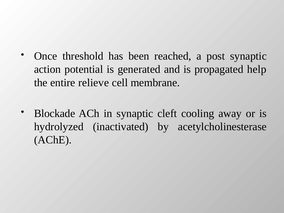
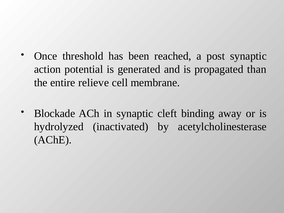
help: help -> than
cooling: cooling -> binding
